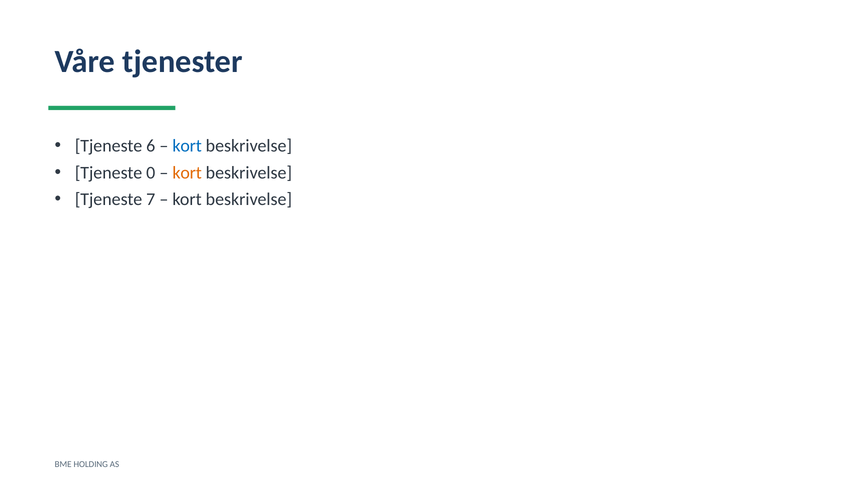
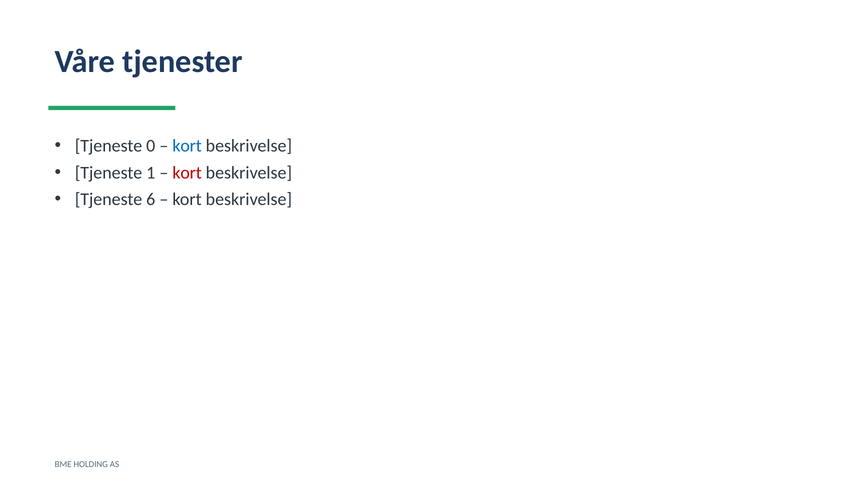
6: 6 -> 0
0: 0 -> 1
kort at (187, 173) colour: orange -> red
7: 7 -> 6
